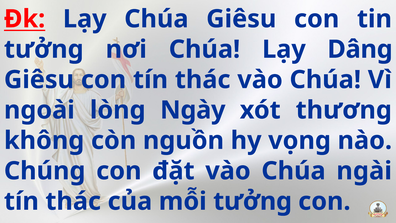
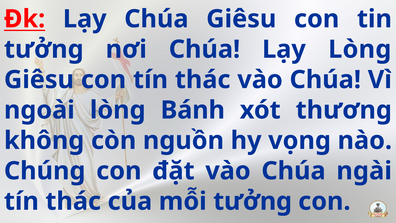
Lạy Dâng: Dâng -> Lòng
Ngày: Ngày -> Bánh
